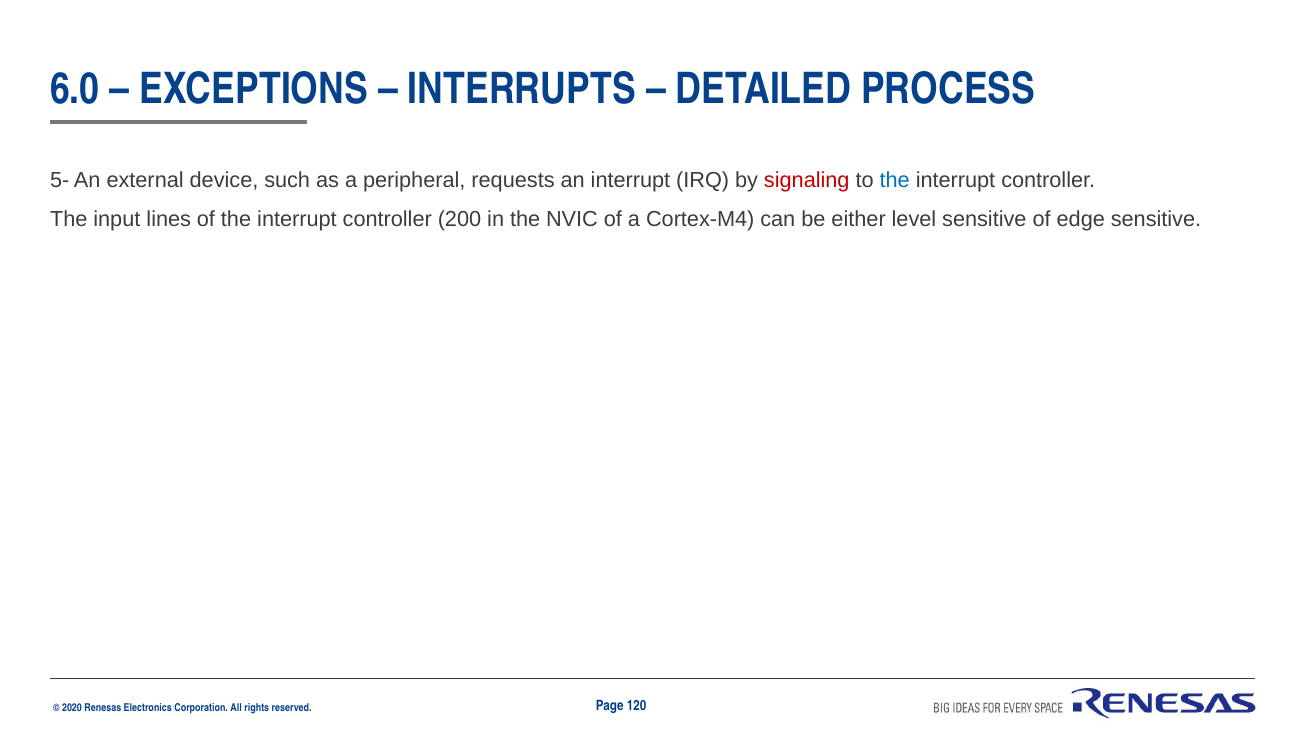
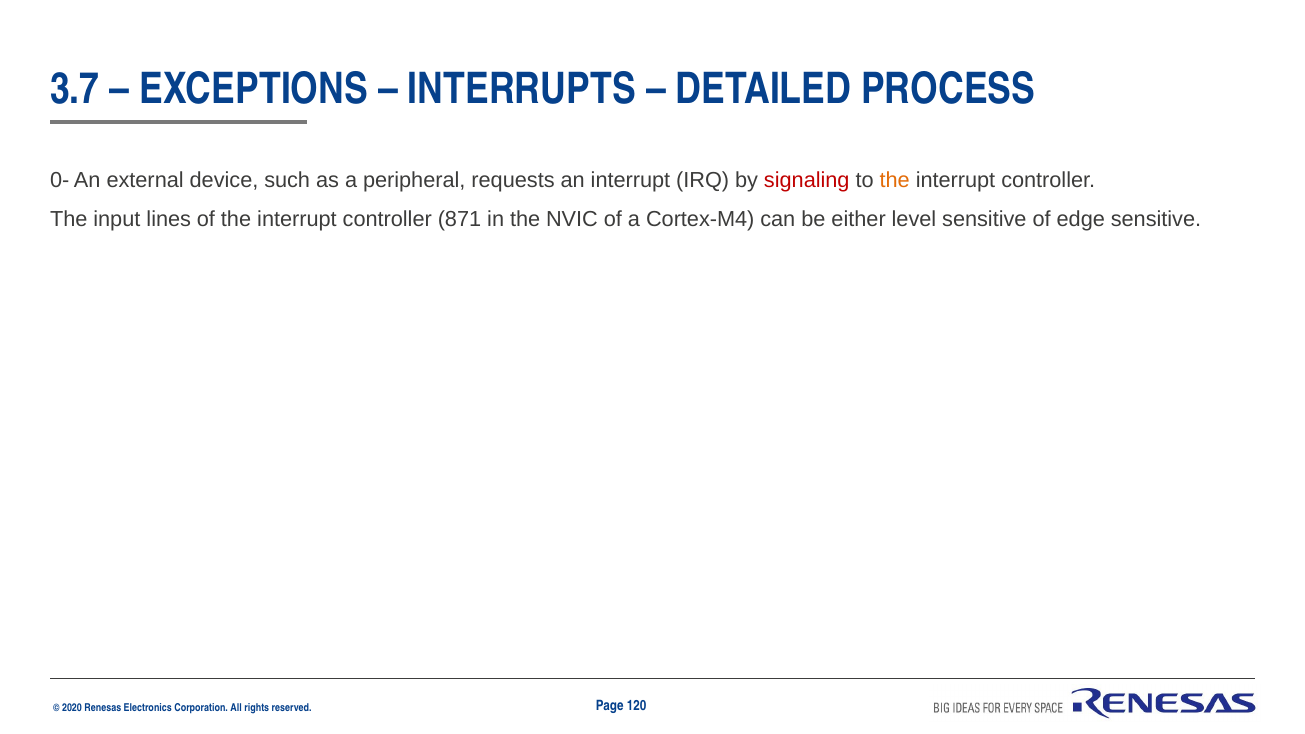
6.0: 6.0 -> 3.7
5-: 5- -> 0-
the at (895, 180) colour: blue -> orange
200: 200 -> 871
